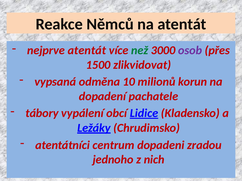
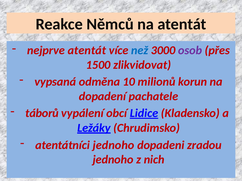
než colour: green -> blue
tábory: tábory -> táborů
atentátníci centrum: centrum -> jednoho
